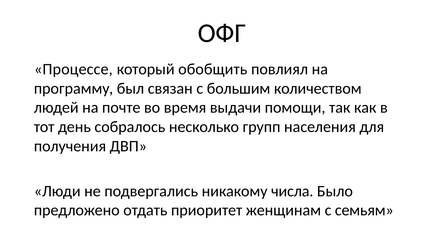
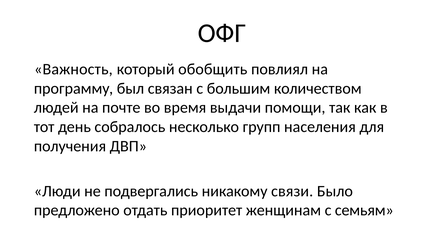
Процессе: Процессе -> Важность
числа: числа -> связи
